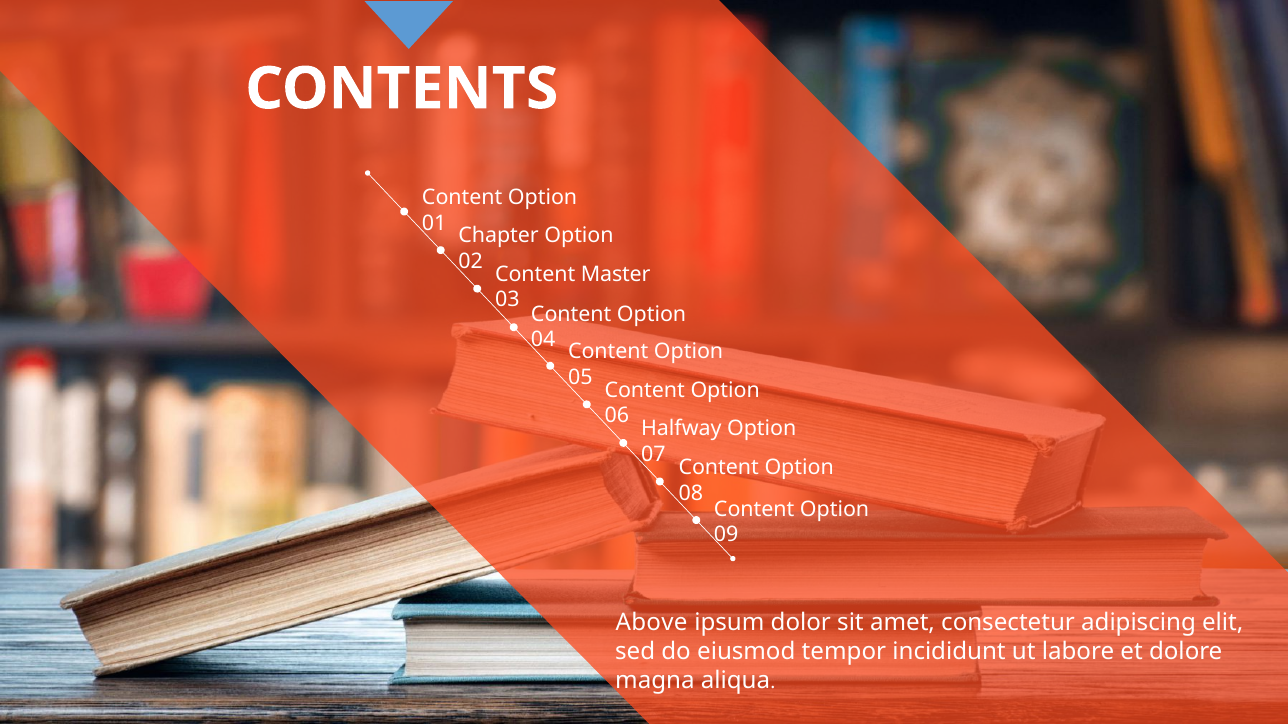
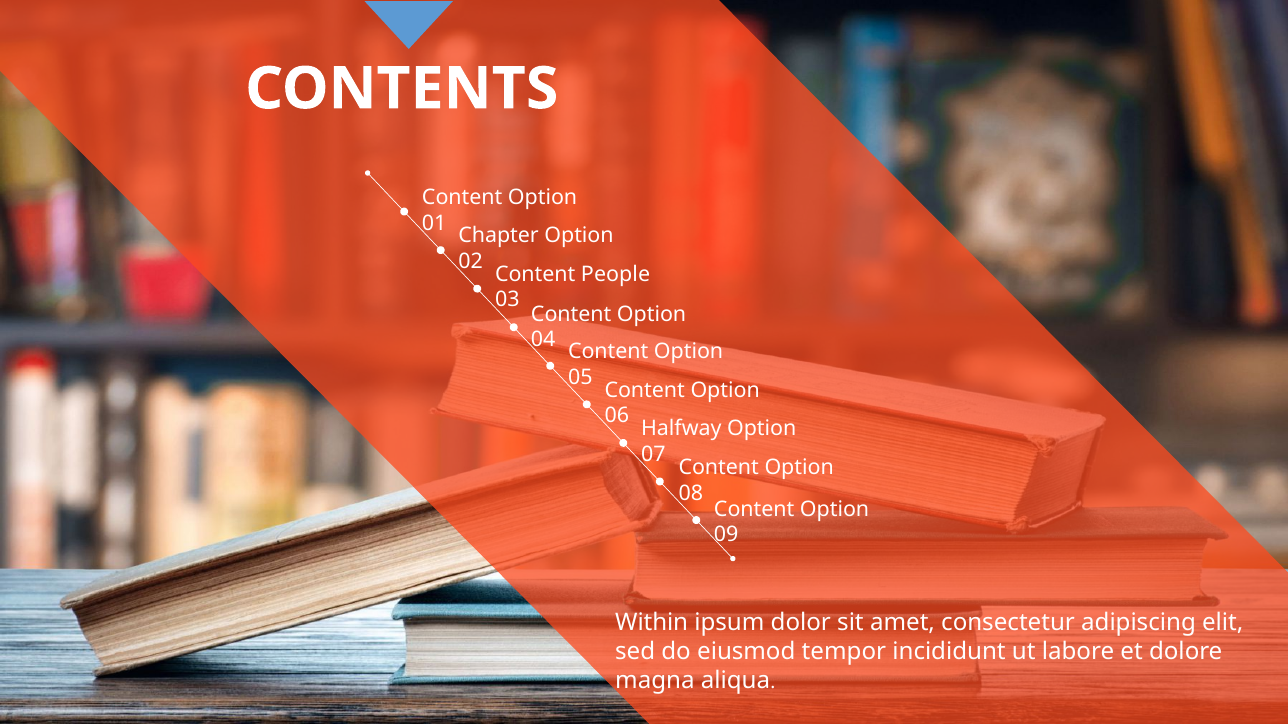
Master: Master -> People
Above: Above -> Within
